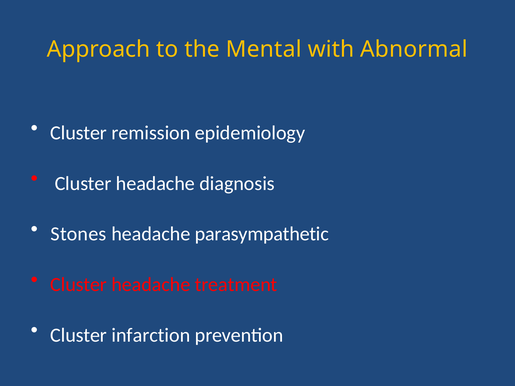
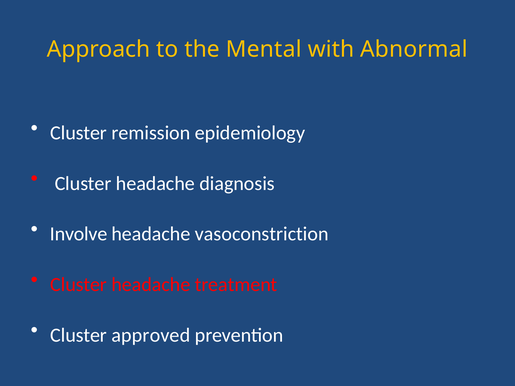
Stones: Stones -> Involve
parasympathetic: parasympathetic -> vasoconstriction
infarction: infarction -> approved
